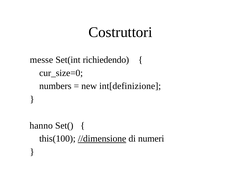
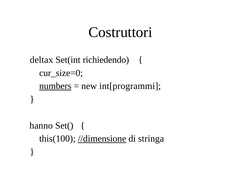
messe: messe -> deltax
numbers underline: none -> present
int[definizione: int[definizione -> int[programmi
numeri: numeri -> stringa
